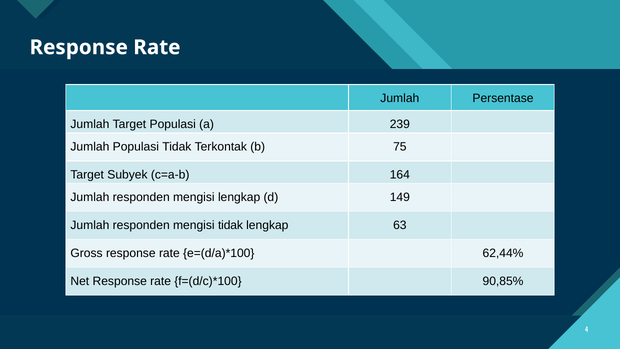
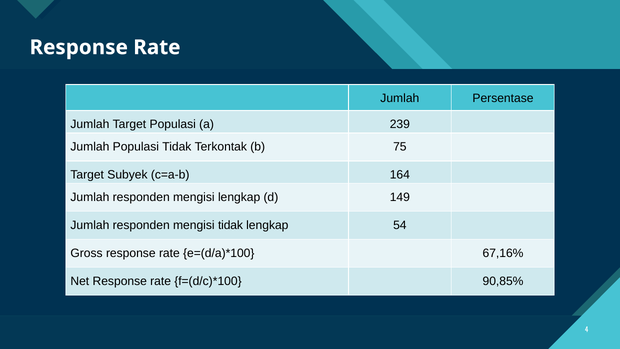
63: 63 -> 54
62,44%: 62,44% -> 67,16%
